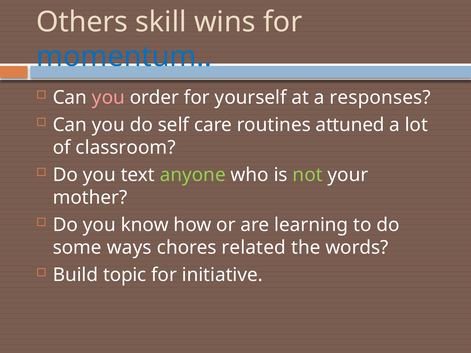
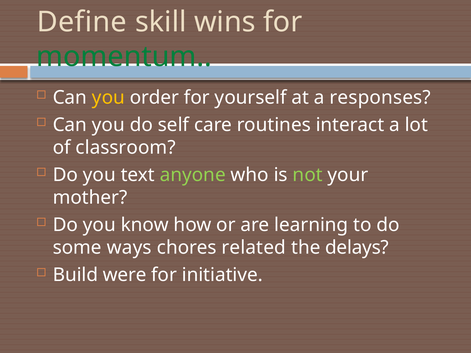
Others: Others -> Define
momentum colour: blue -> green
you at (108, 97) colour: pink -> yellow
attuned: attuned -> interact
words: words -> delays
topic: topic -> were
